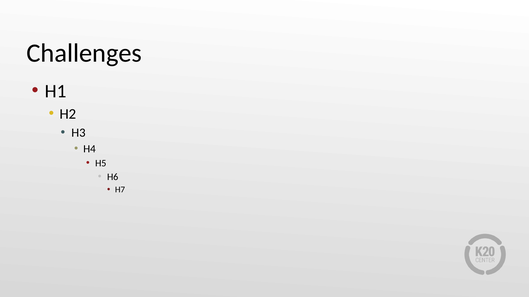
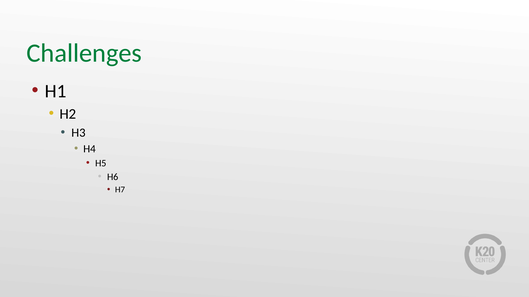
Challenges colour: black -> green
